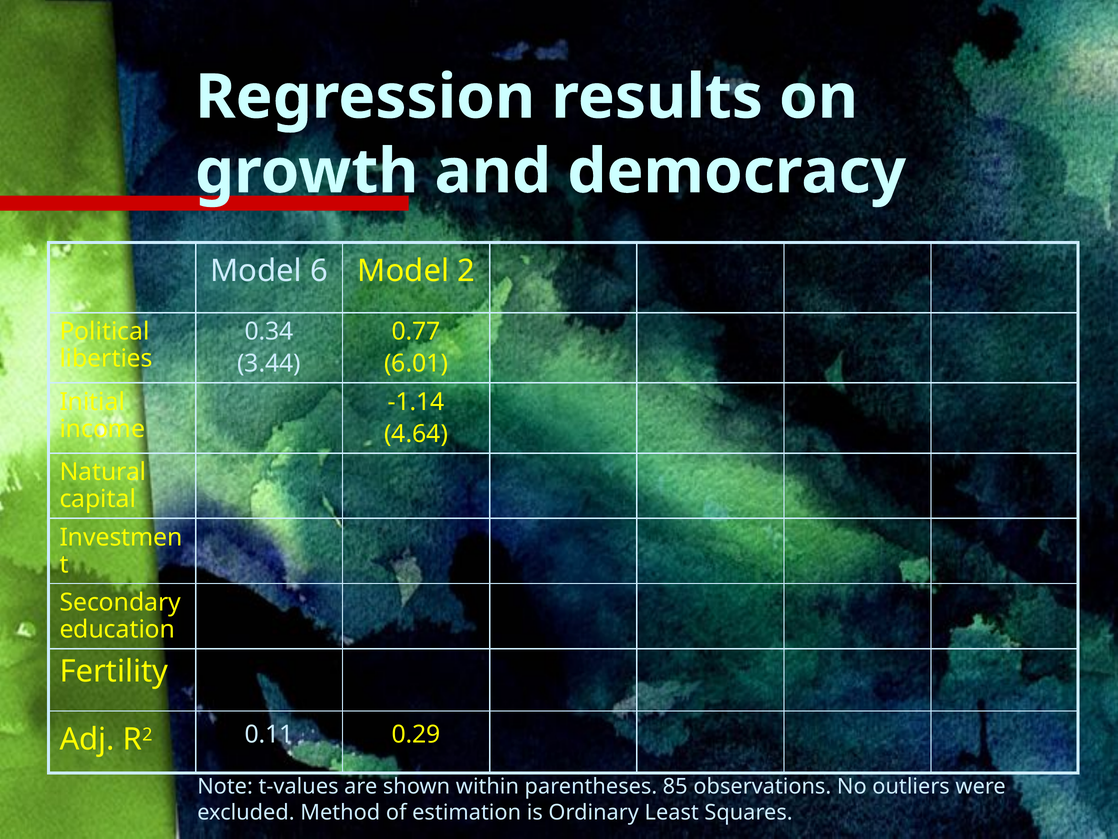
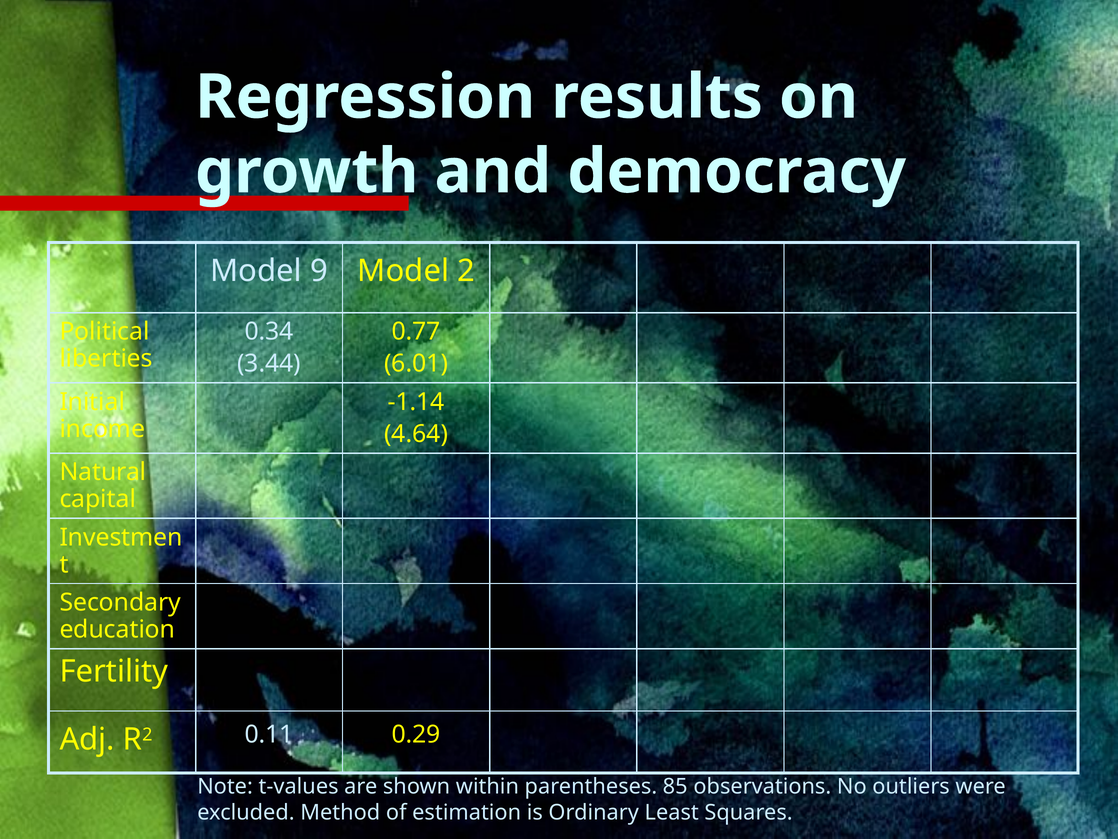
6: 6 -> 9
